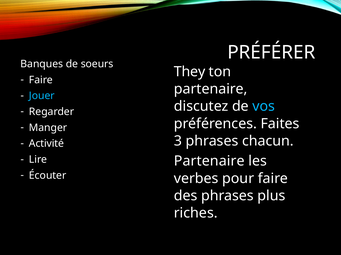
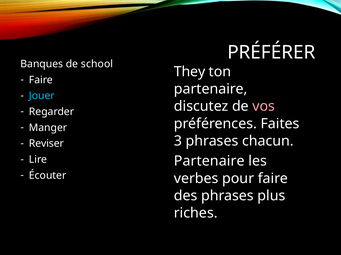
soeurs: soeurs -> school
vos colour: light blue -> pink
Activité: Activité -> Reviser
